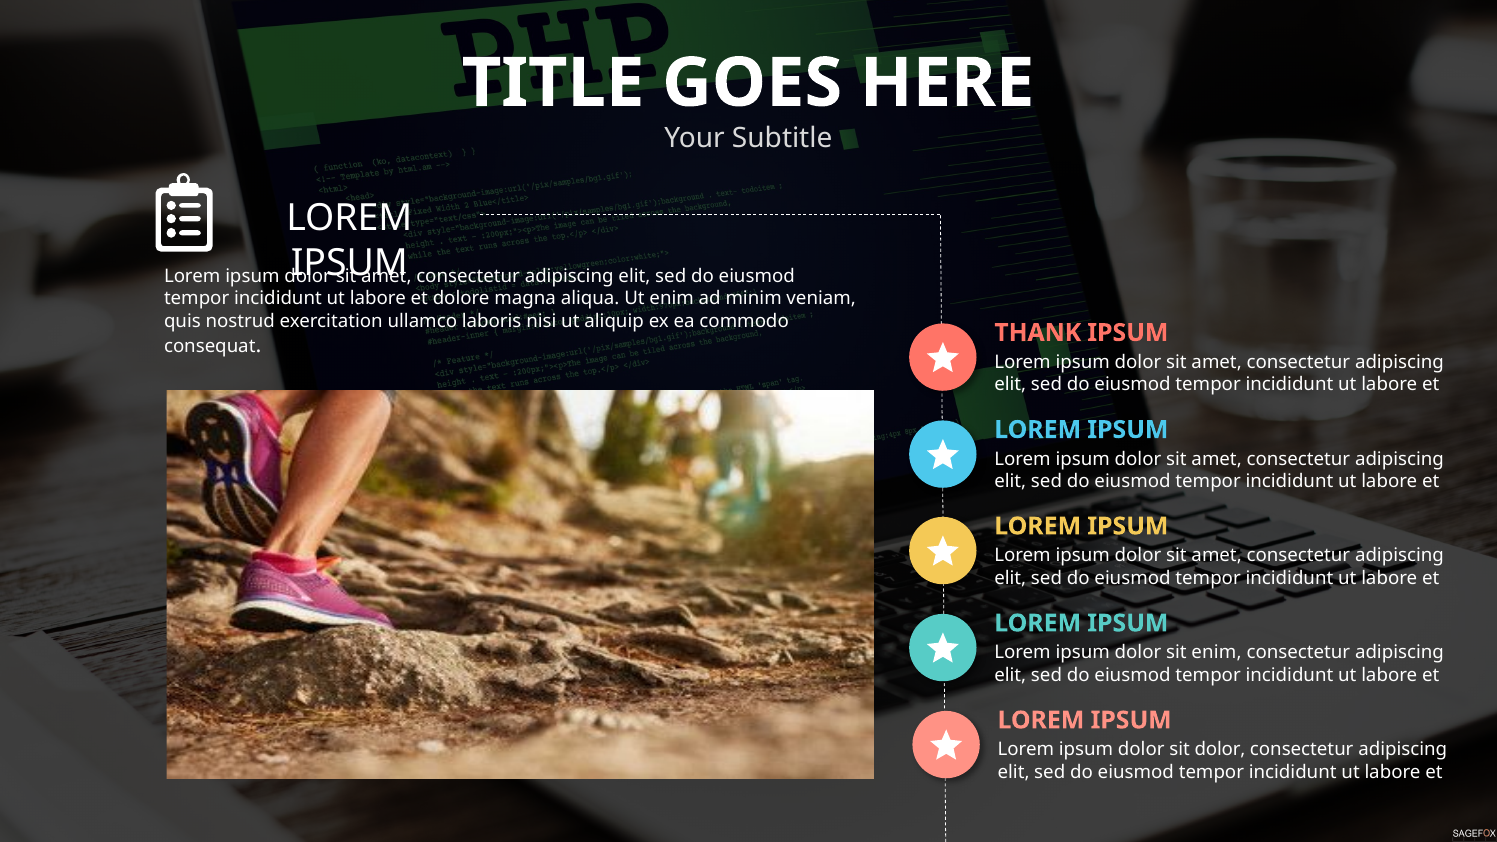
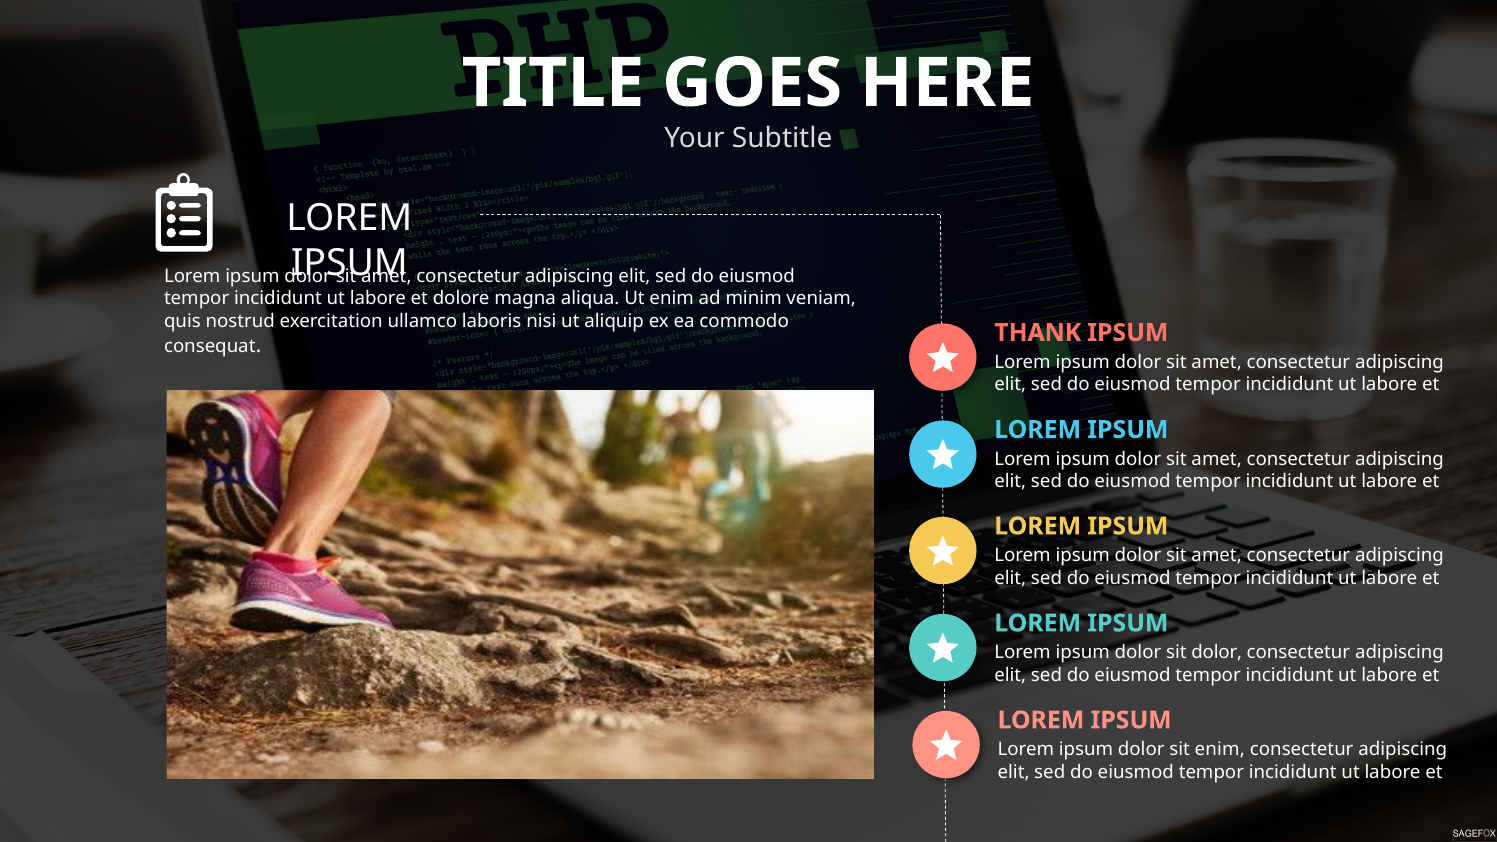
sit enim: enim -> dolor
sit dolor: dolor -> enim
